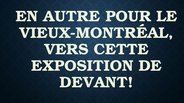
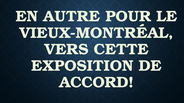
DEVANT: DEVANT -> ACCORD
